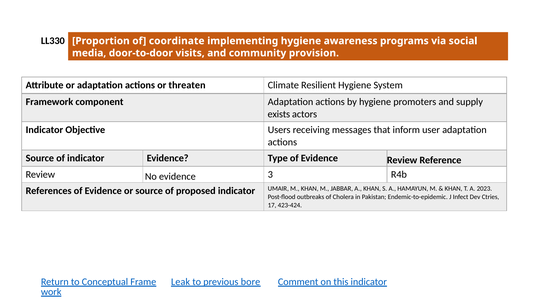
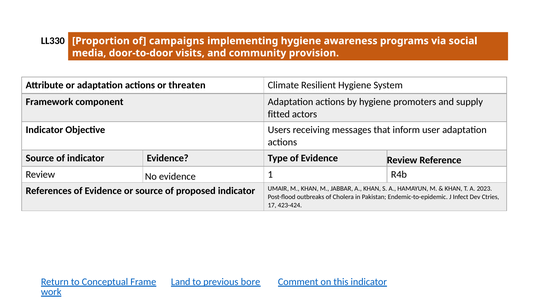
coordinate: coordinate -> campaigns
exists: exists -> fitted
3: 3 -> 1
Leak: Leak -> Land
